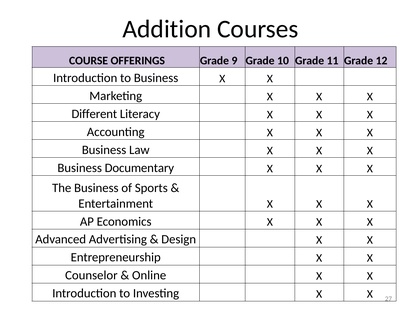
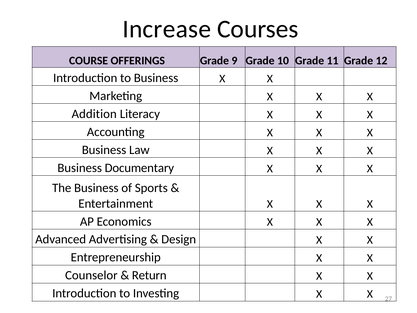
Addition: Addition -> Increase
Different: Different -> Addition
Online: Online -> Return
